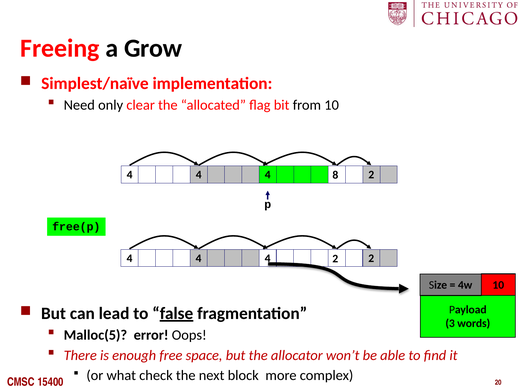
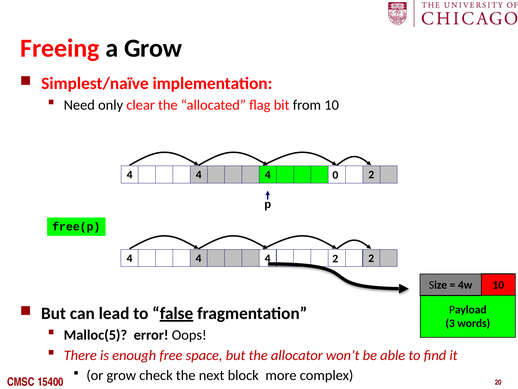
4 8: 8 -> 0
or what: what -> grow
